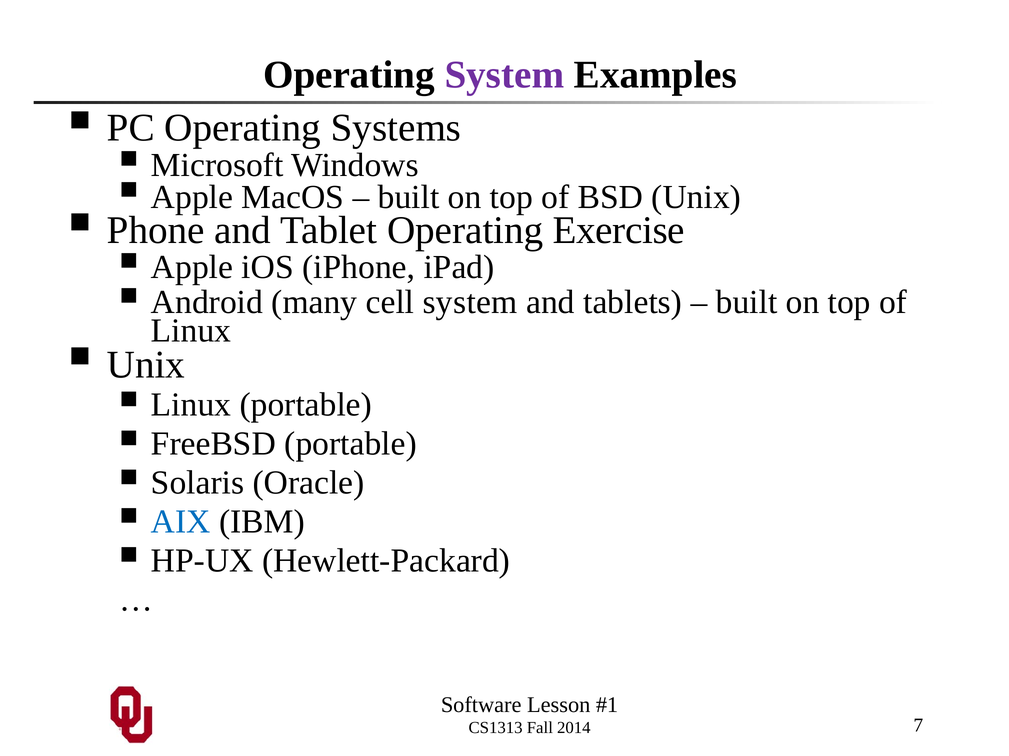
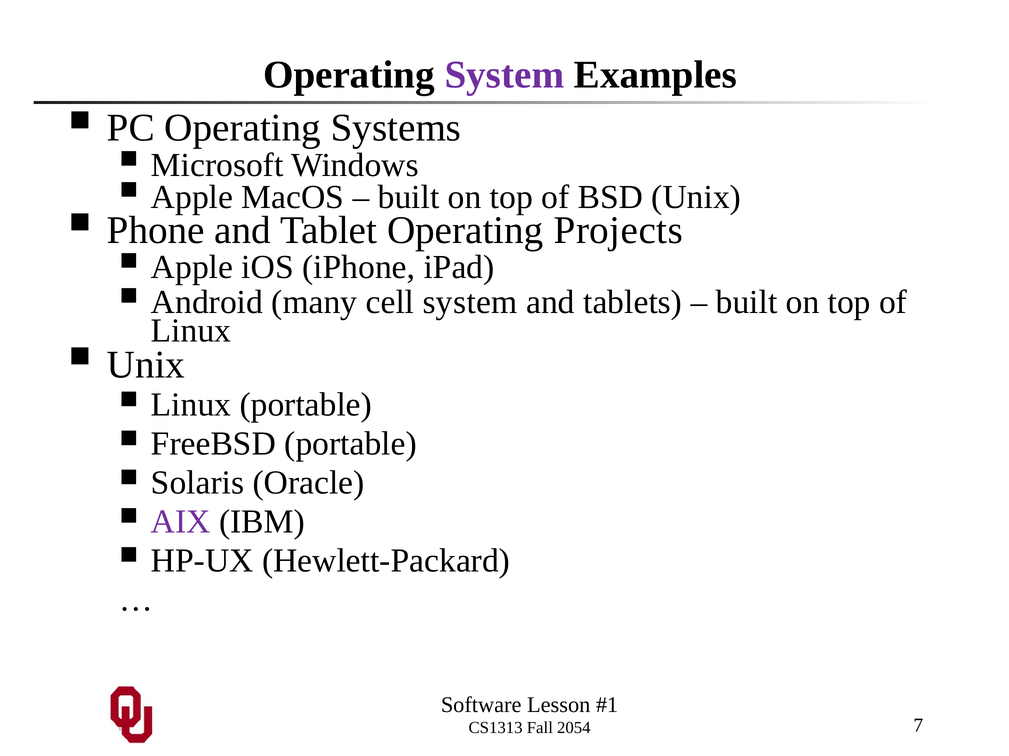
Exercise: Exercise -> Projects
AIX colour: blue -> purple
2014: 2014 -> 2054
